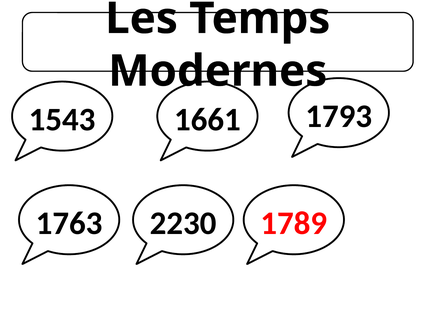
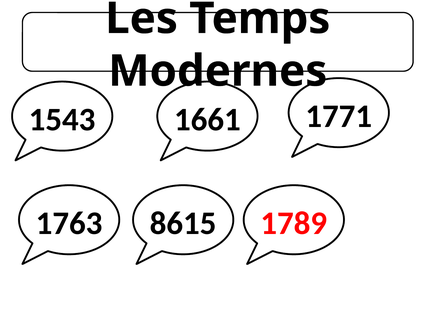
1793: 1793 -> 1771
2230: 2230 -> 8615
